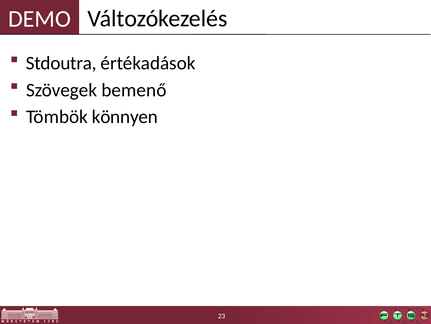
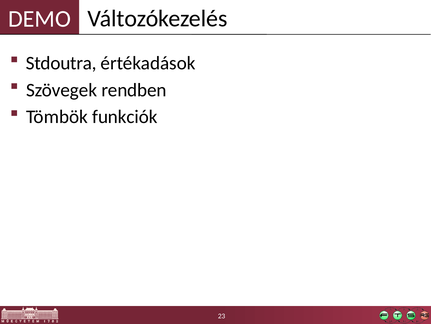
bemenő: bemenő -> rendben
könnyen: könnyen -> funkciók
